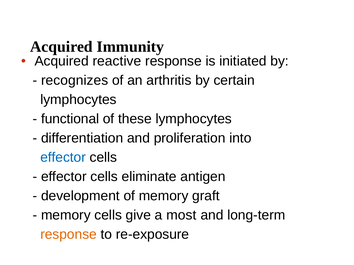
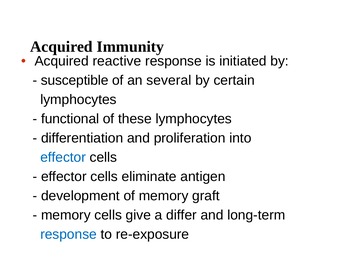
recognizes: recognizes -> susceptible
arthritis: arthritis -> several
most: most -> differ
response at (69, 235) colour: orange -> blue
